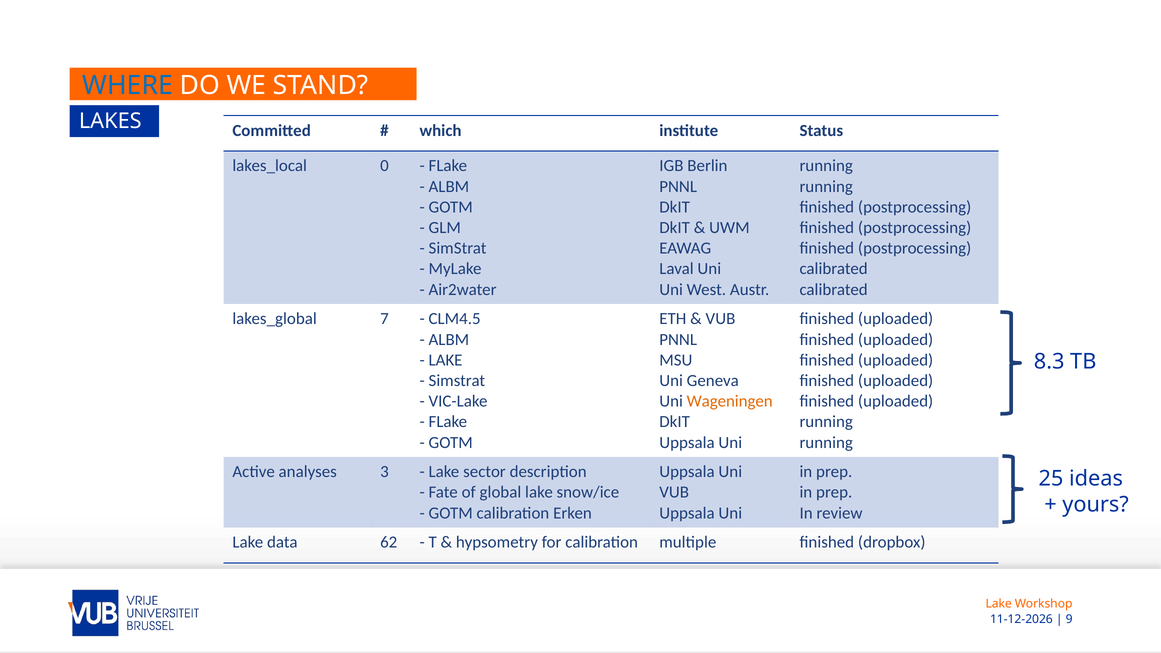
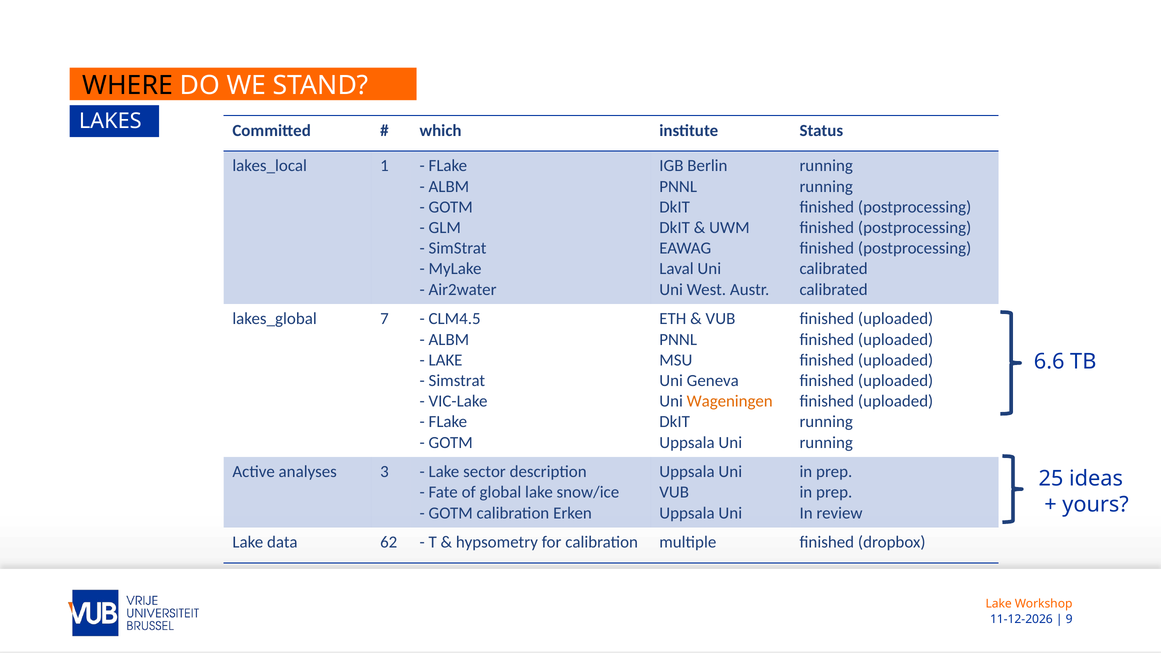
WHERE colour: blue -> black
0: 0 -> 1
8.3: 8.3 -> 6.6
